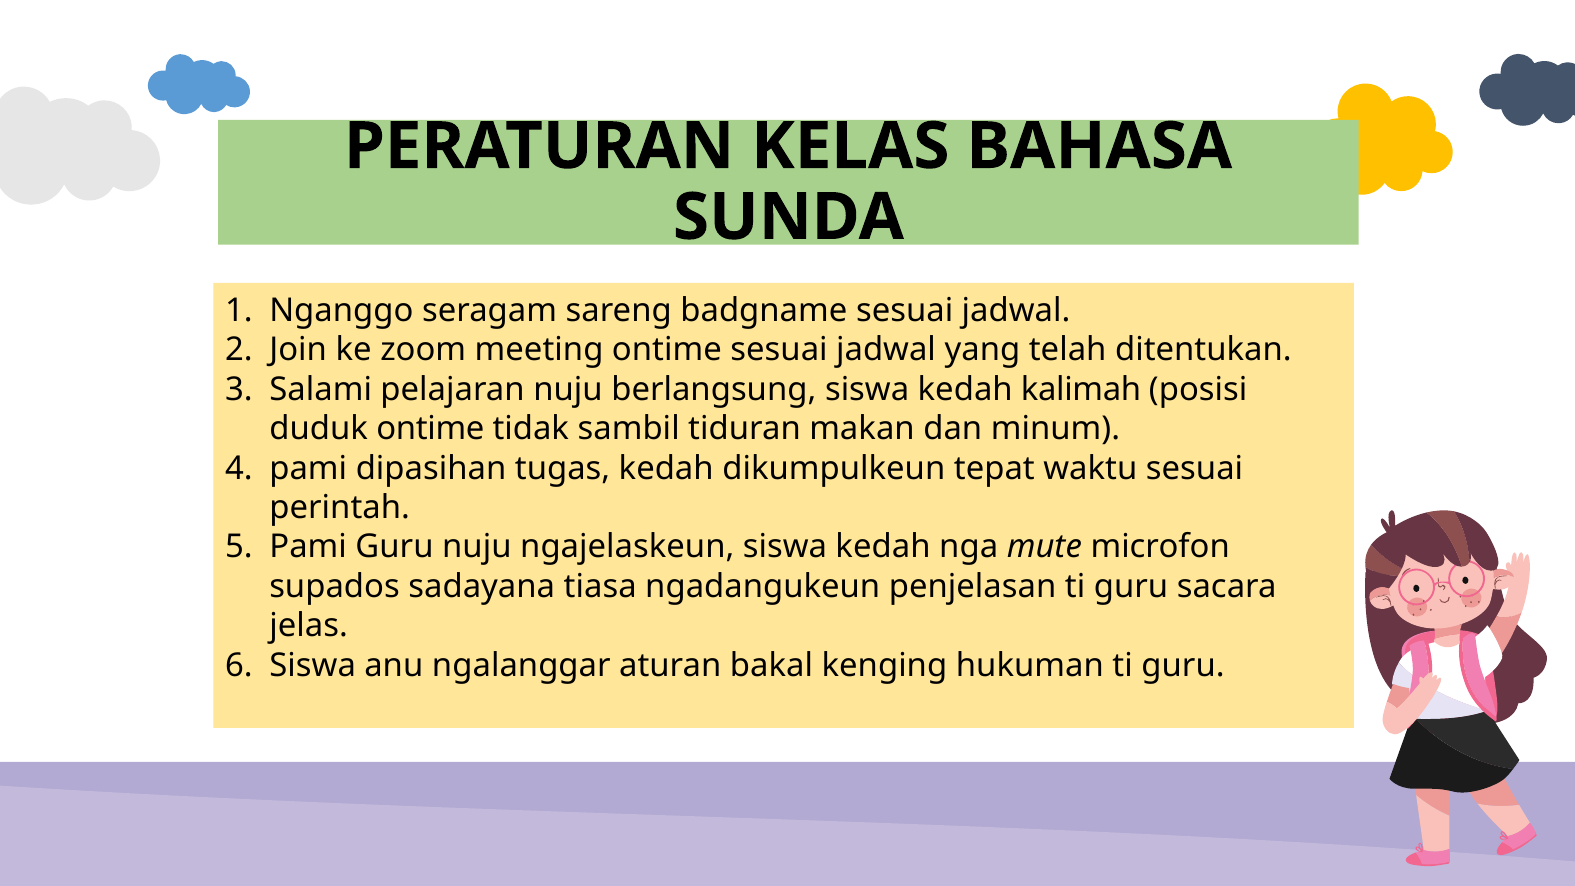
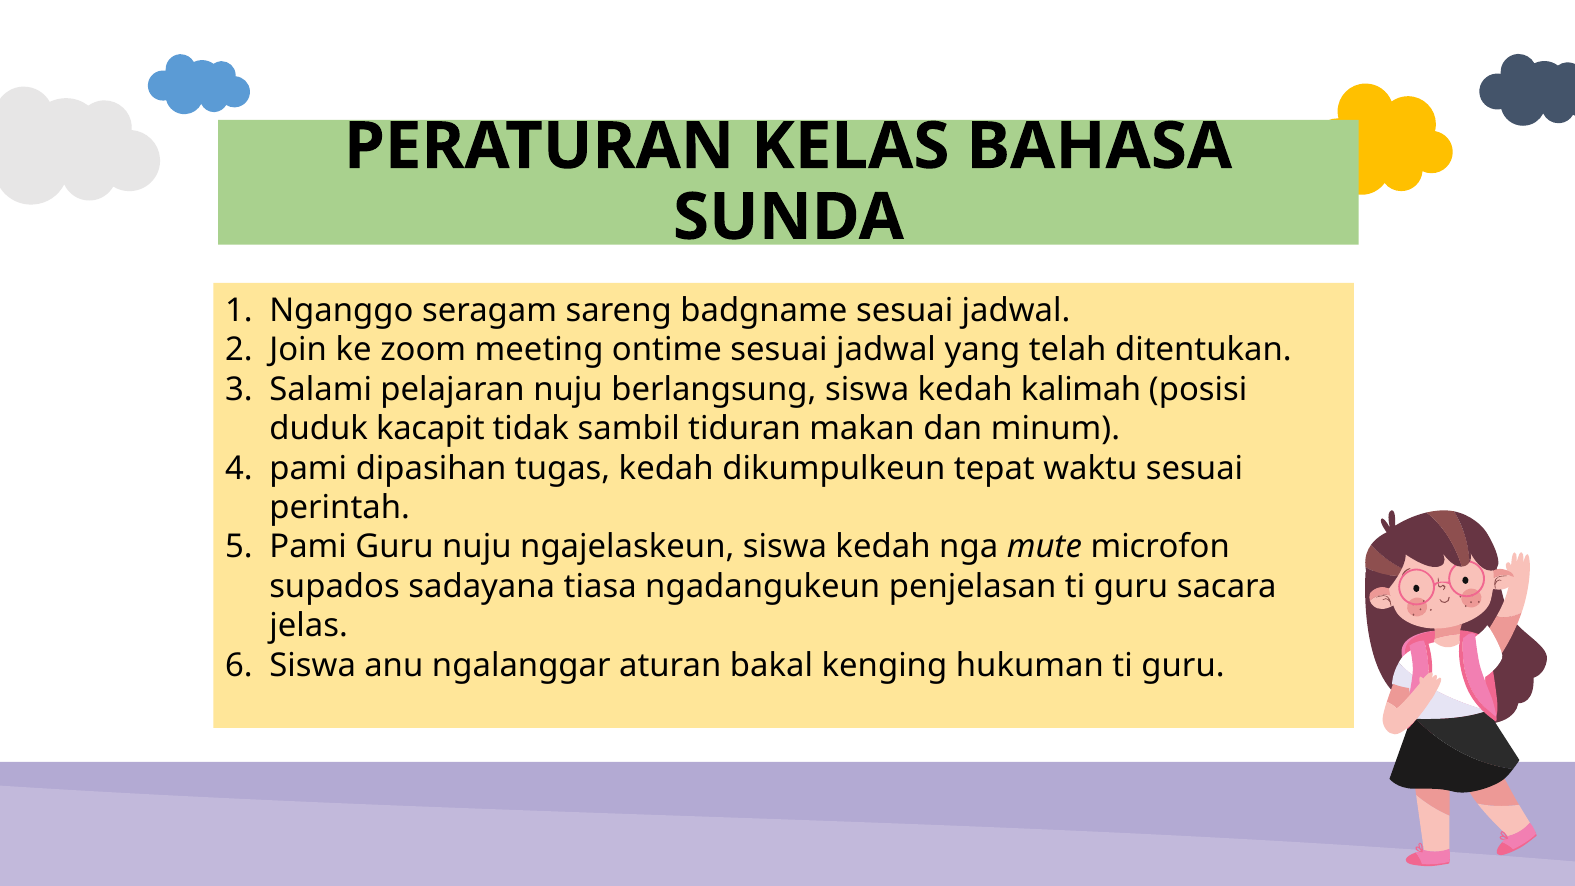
duduk ontime: ontime -> kacapit
